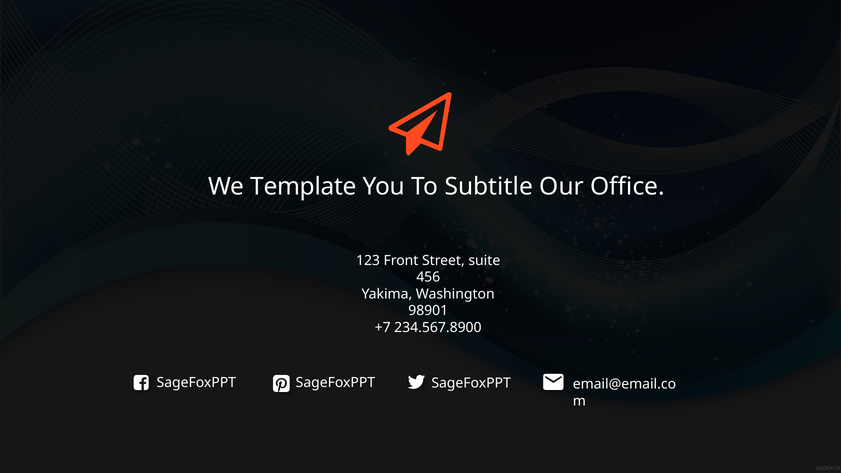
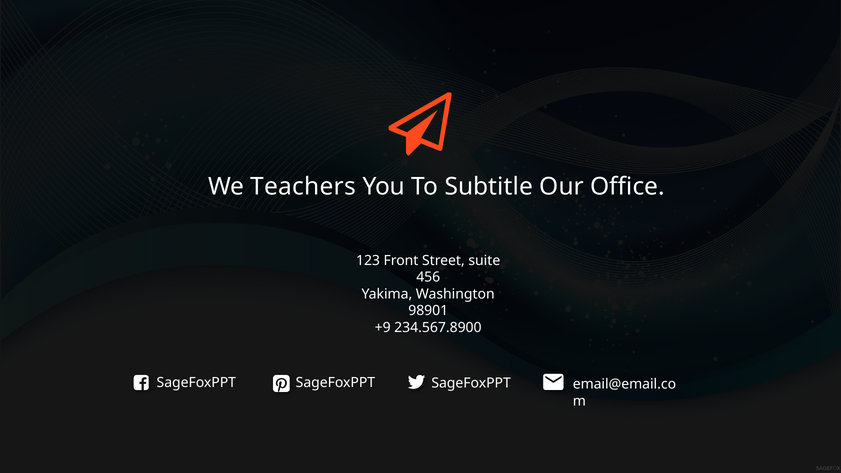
Template: Template -> Teachers
+7: +7 -> +9
